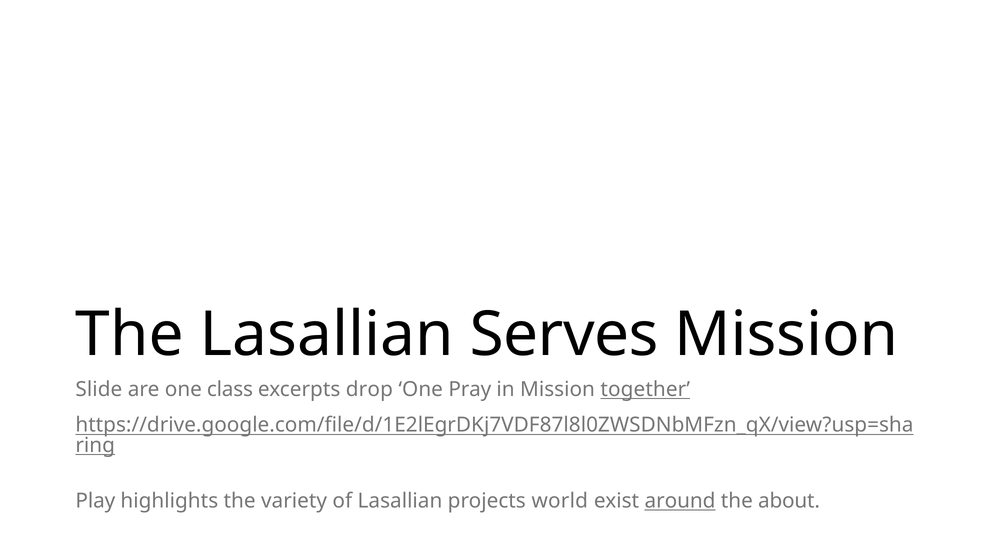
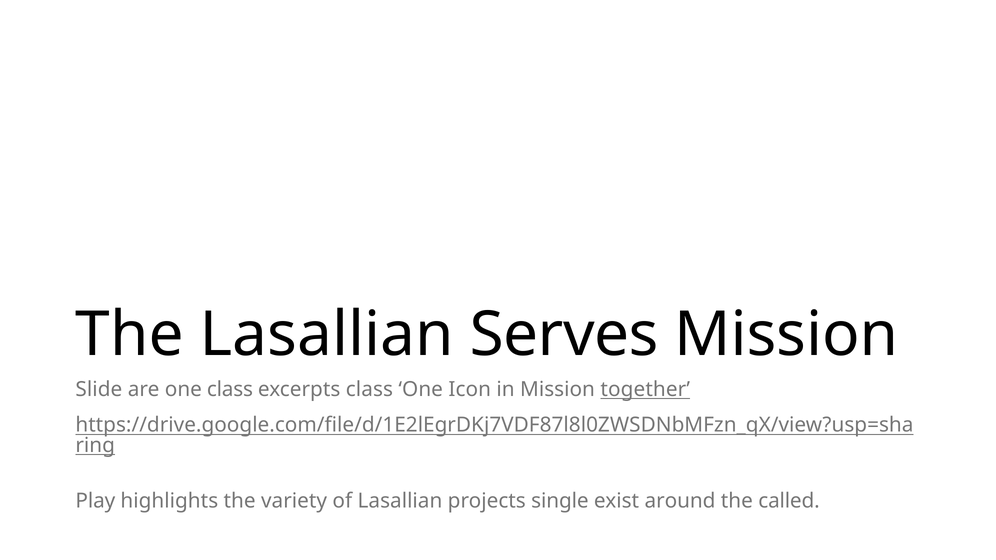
excerpts drop: drop -> class
Pray: Pray -> Icon
world: world -> single
around underline: present -> none
about: about -> called
